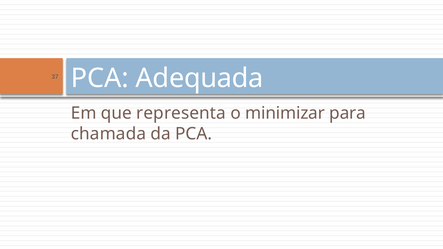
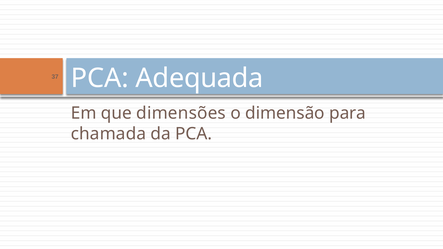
representa: representa -> dimensões
minimizar: minimizar -> dimensão
